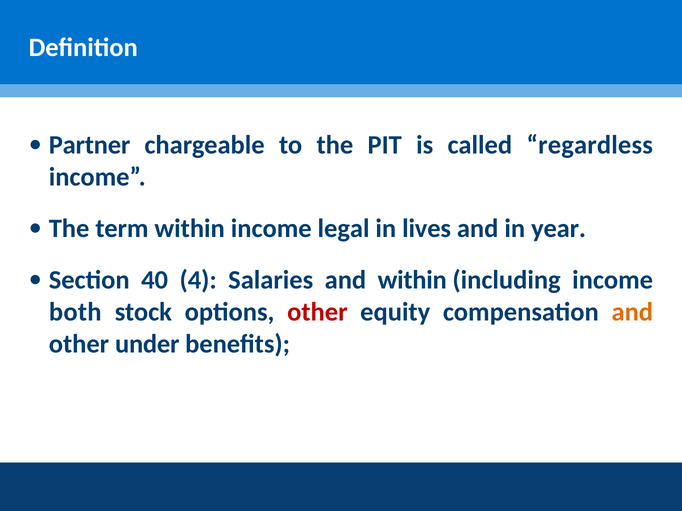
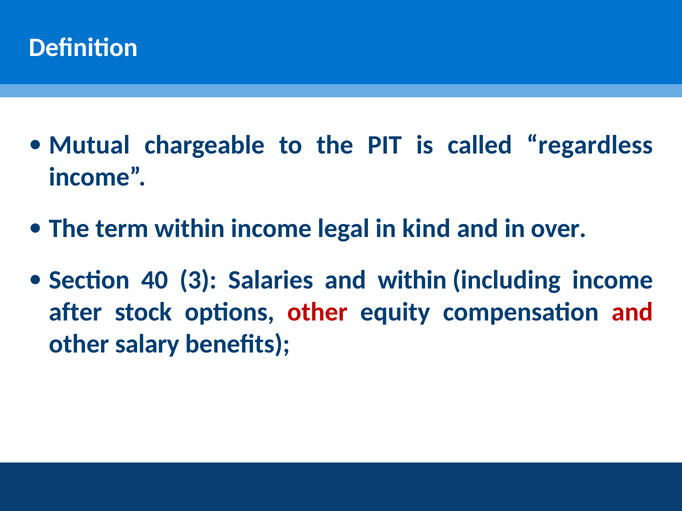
Partner: Partner -> Mutual
lives: lives -> kind
year: year -> over
4: 4 -> 3
both: both -> after
and at (632, 312) colour: orange -> red
under: under -> salary
